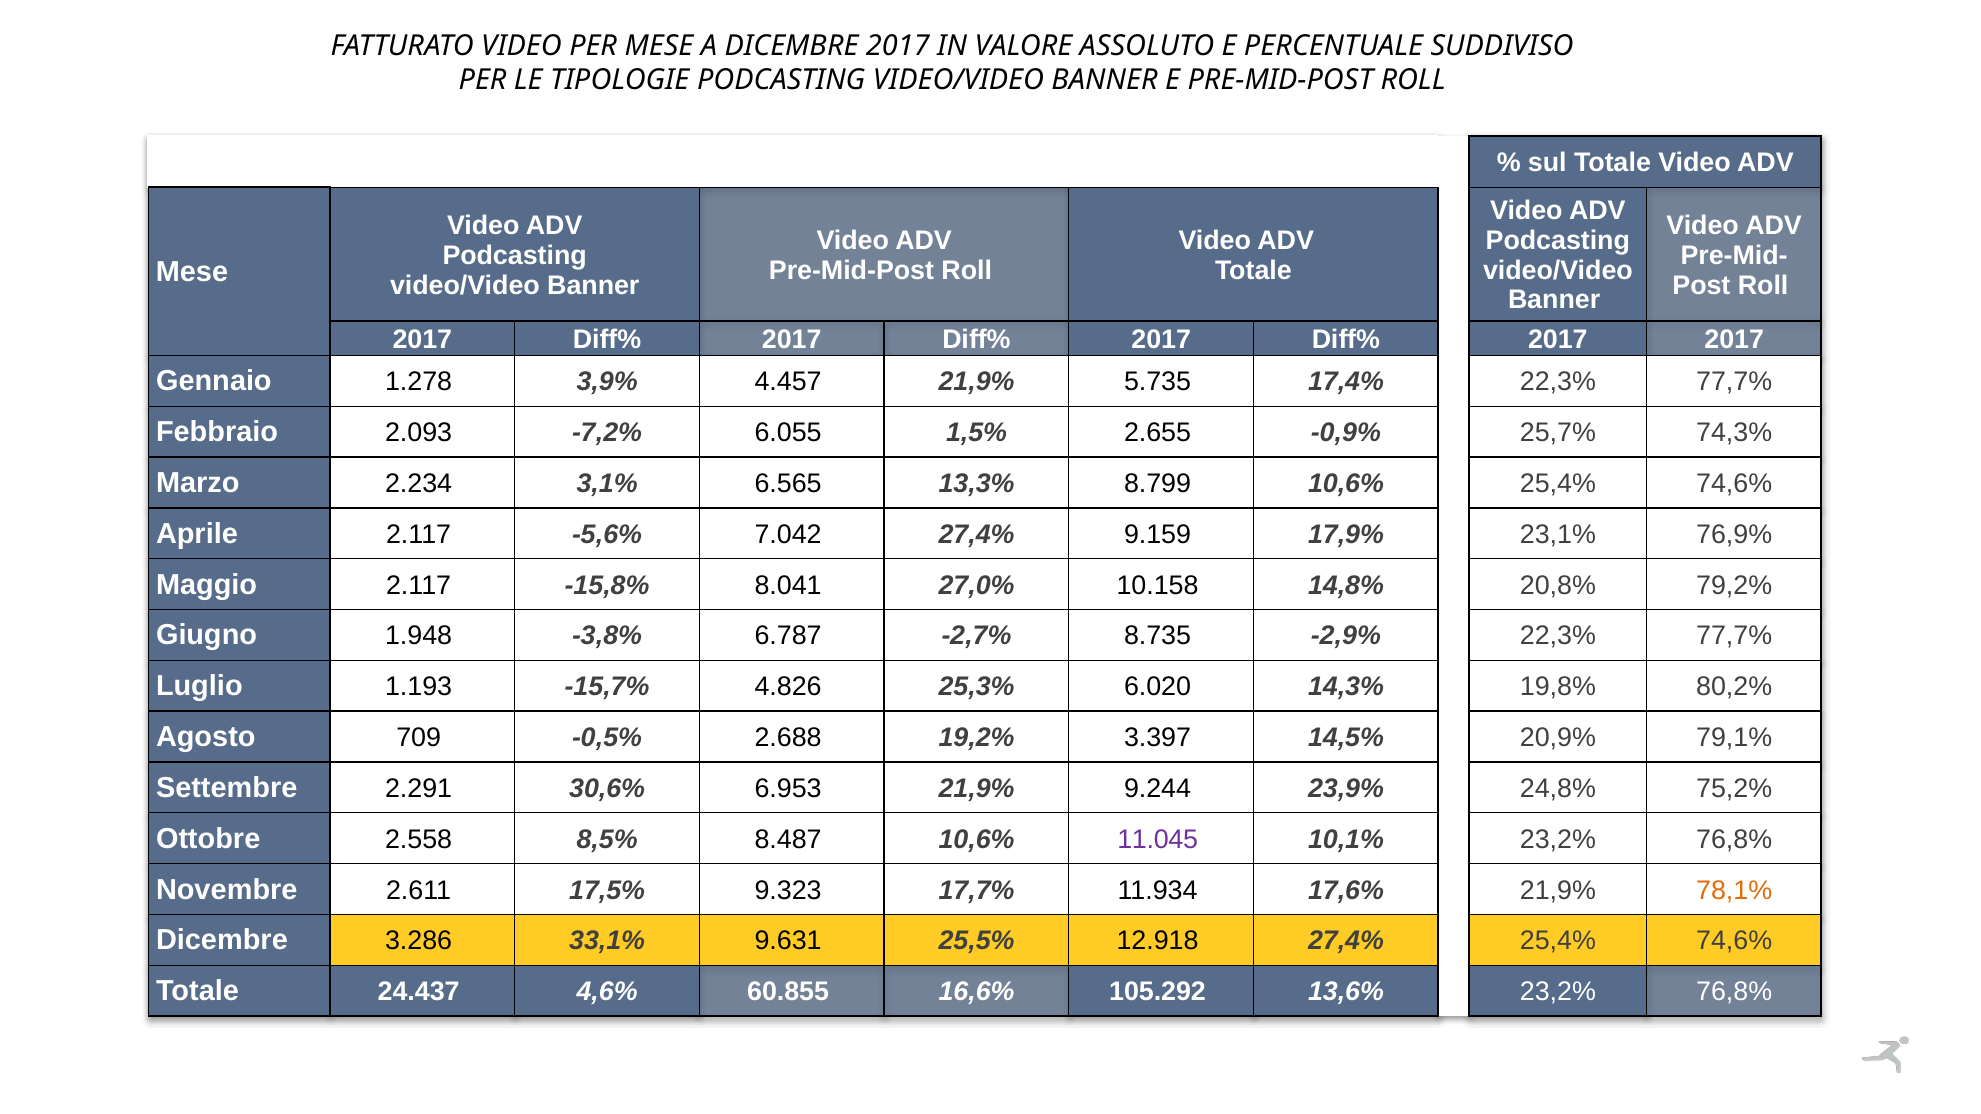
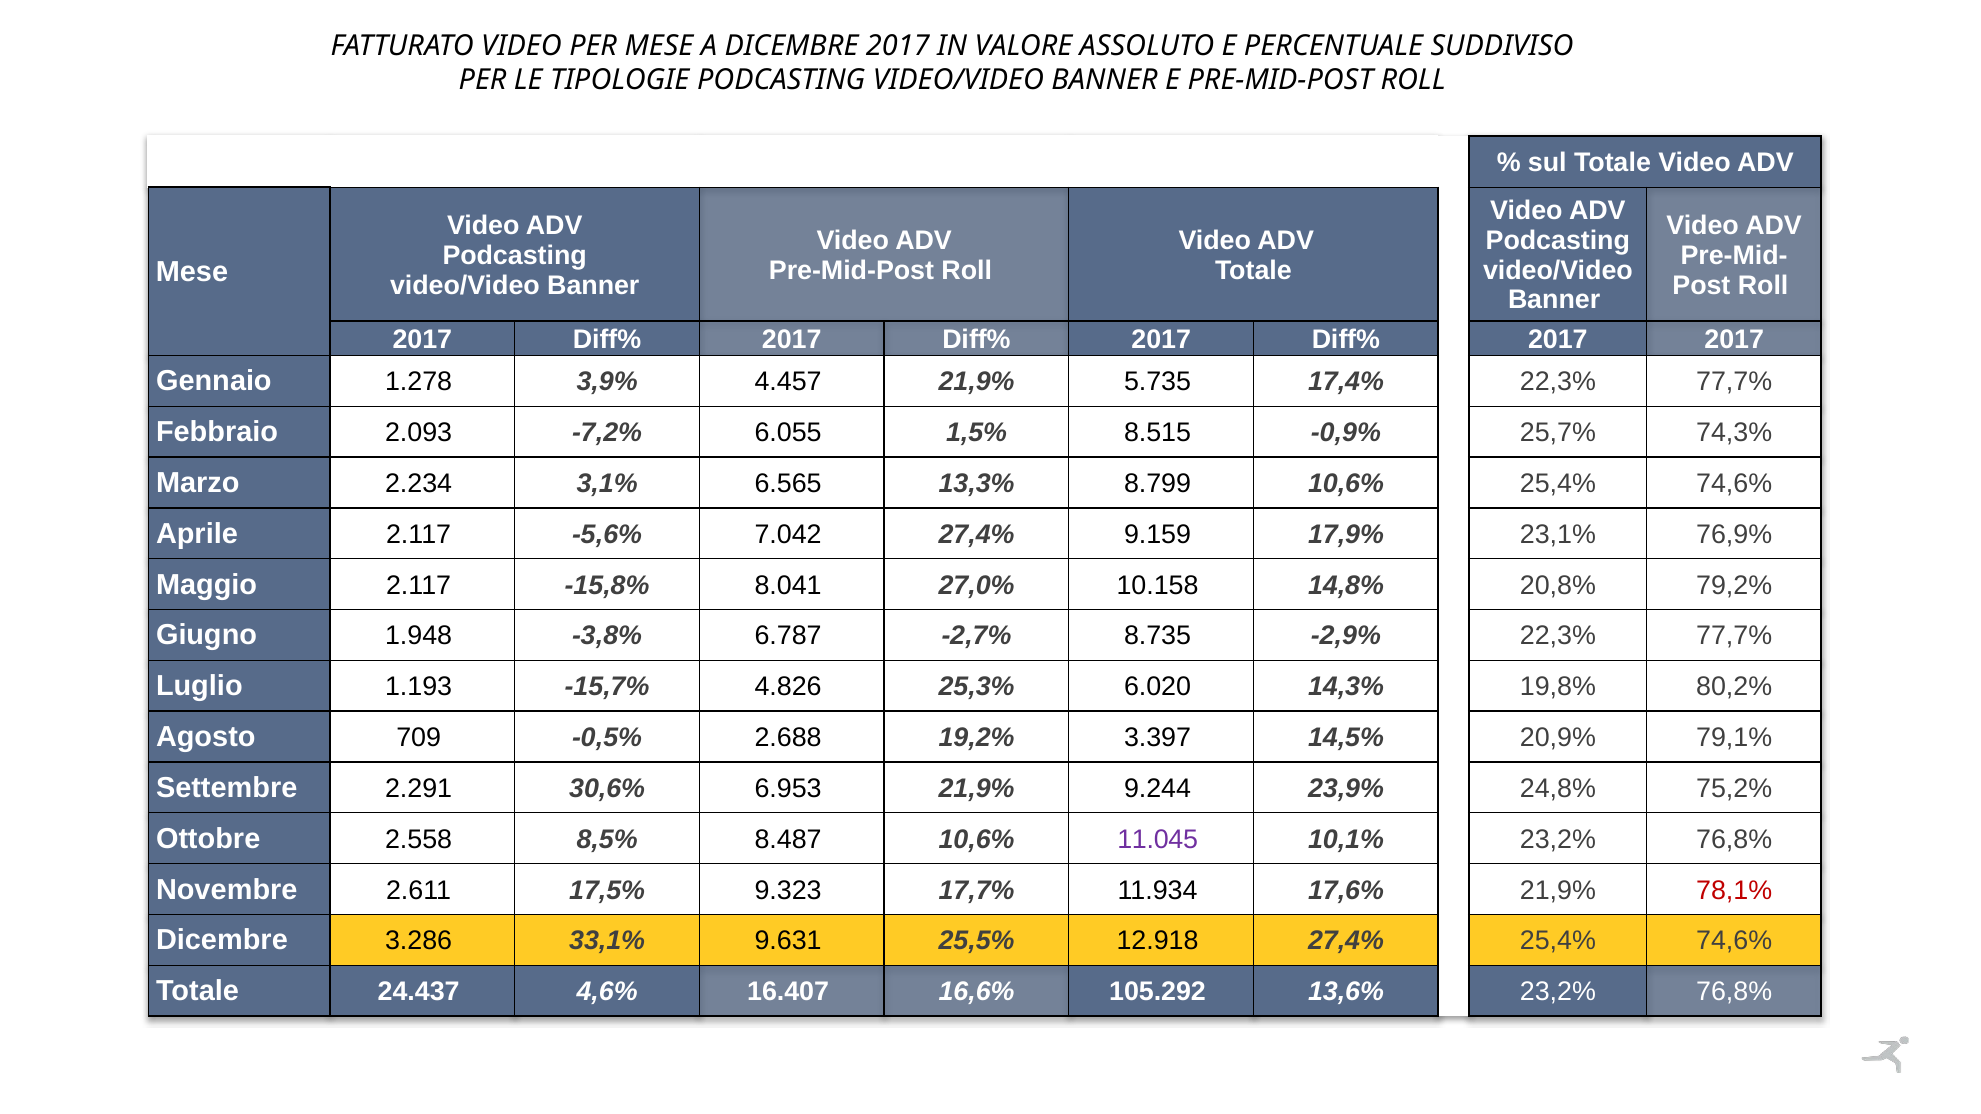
2.655: 2.655 -> 8.515
78,1% colour: orange -> red
60.855: 60.855 -> 16.407
